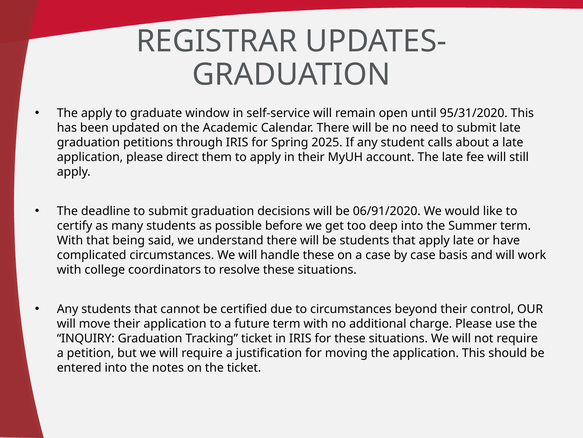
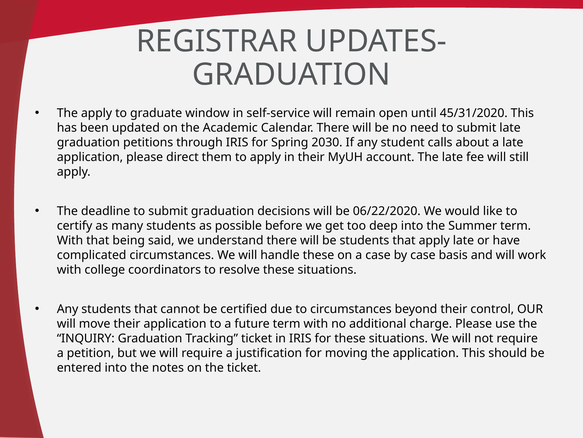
95/31/2020: 95/31/2020 -> 45/31/2020
2025: 2025 -> 2030
06/91/2020: 06/91/2020 -> 06/22/2020
